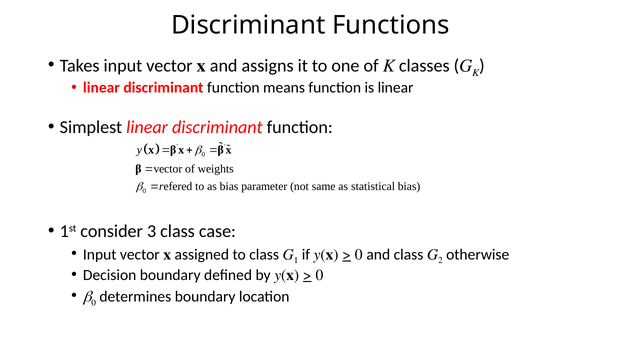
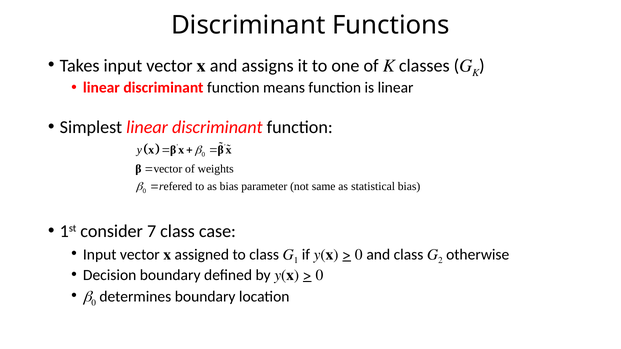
3: 3 -> 7
